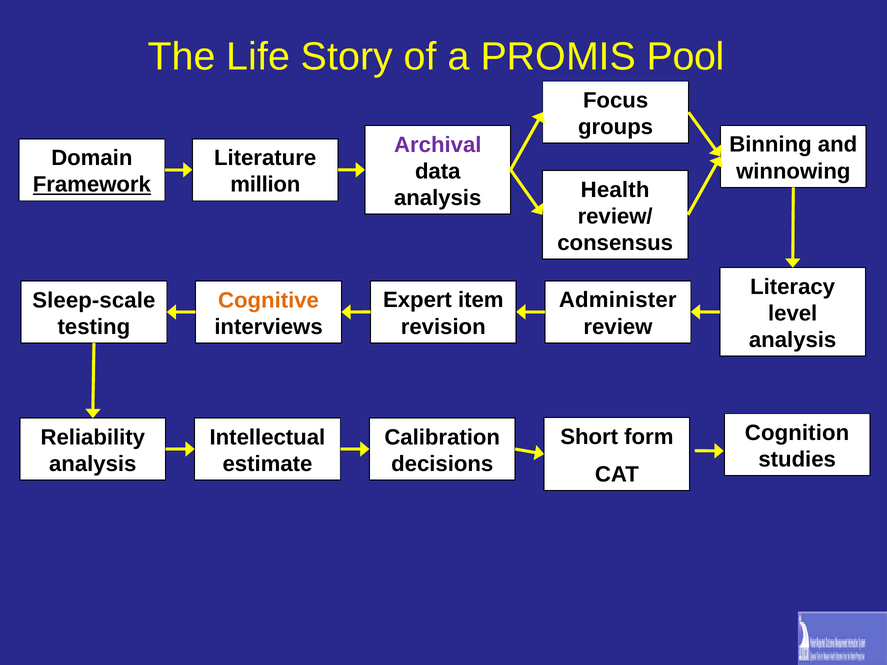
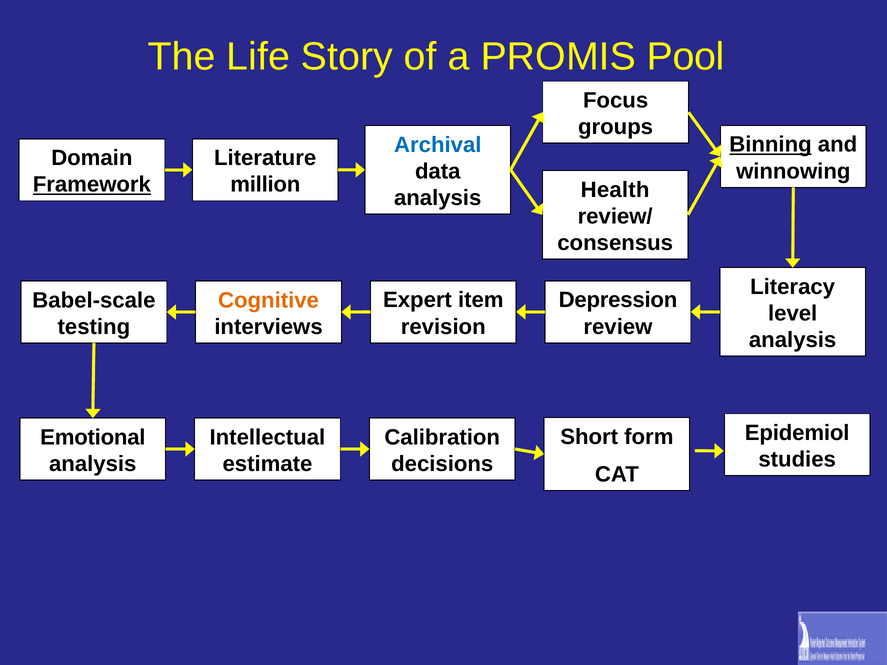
Binning underline: none -> present
Archival colour: purple -> blue
Administer: Administer -> Depression
Sleep-scale: Sleep-scale -> Babel-scale
Cognition: Cognition -> Epidemiol
Reliability: Reliability -> Emotional
